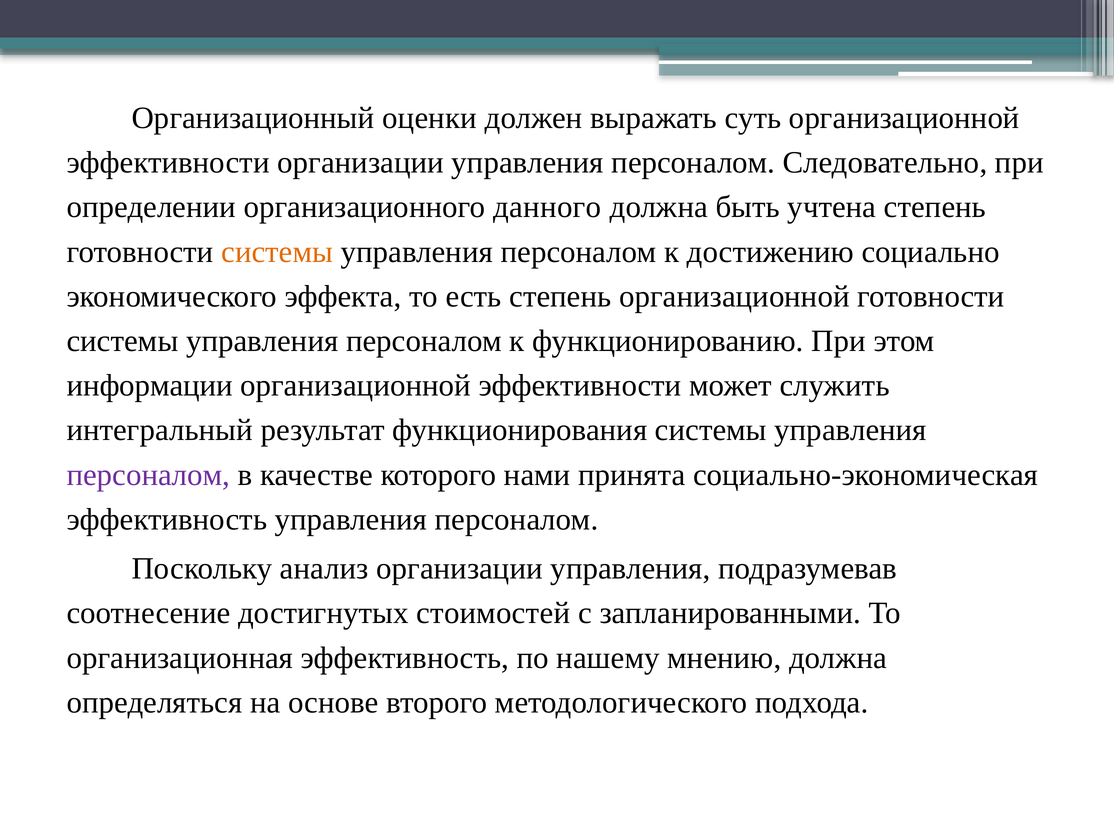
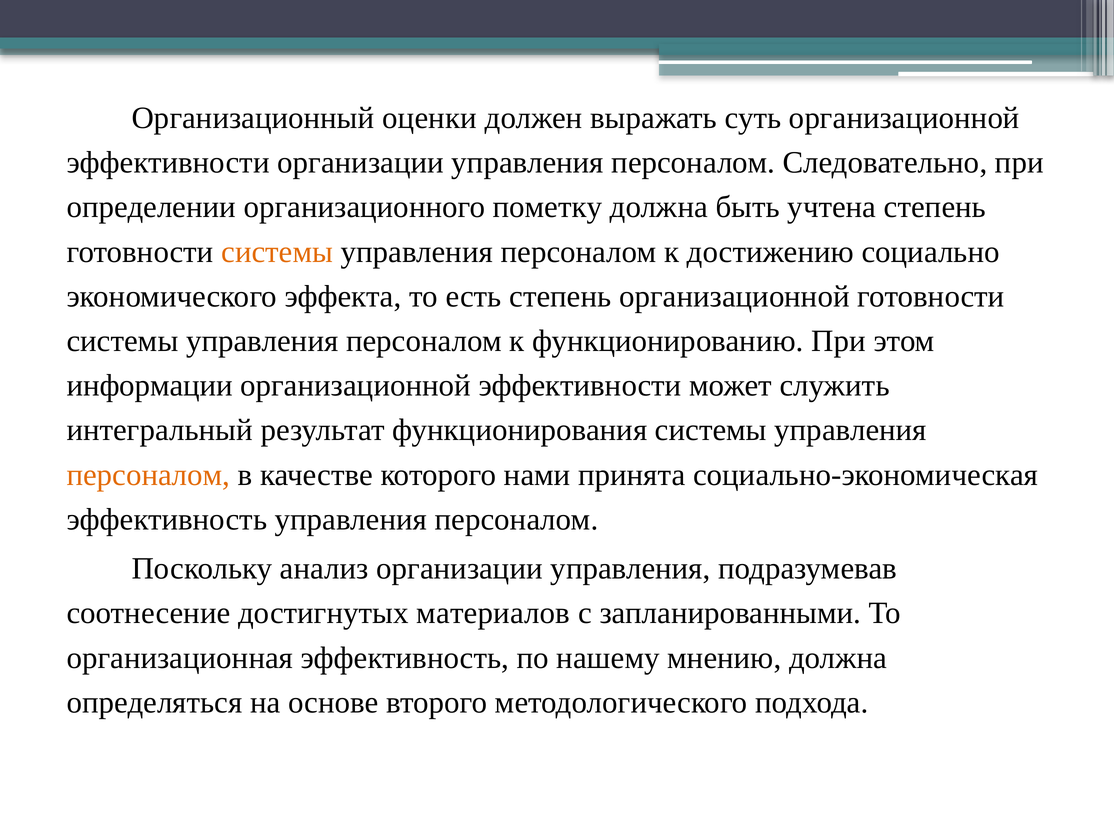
данного: данного -> пометку
персоналом at (148, 475) colour: purple -> orange
стоимостей: стоимостей -> материалов
